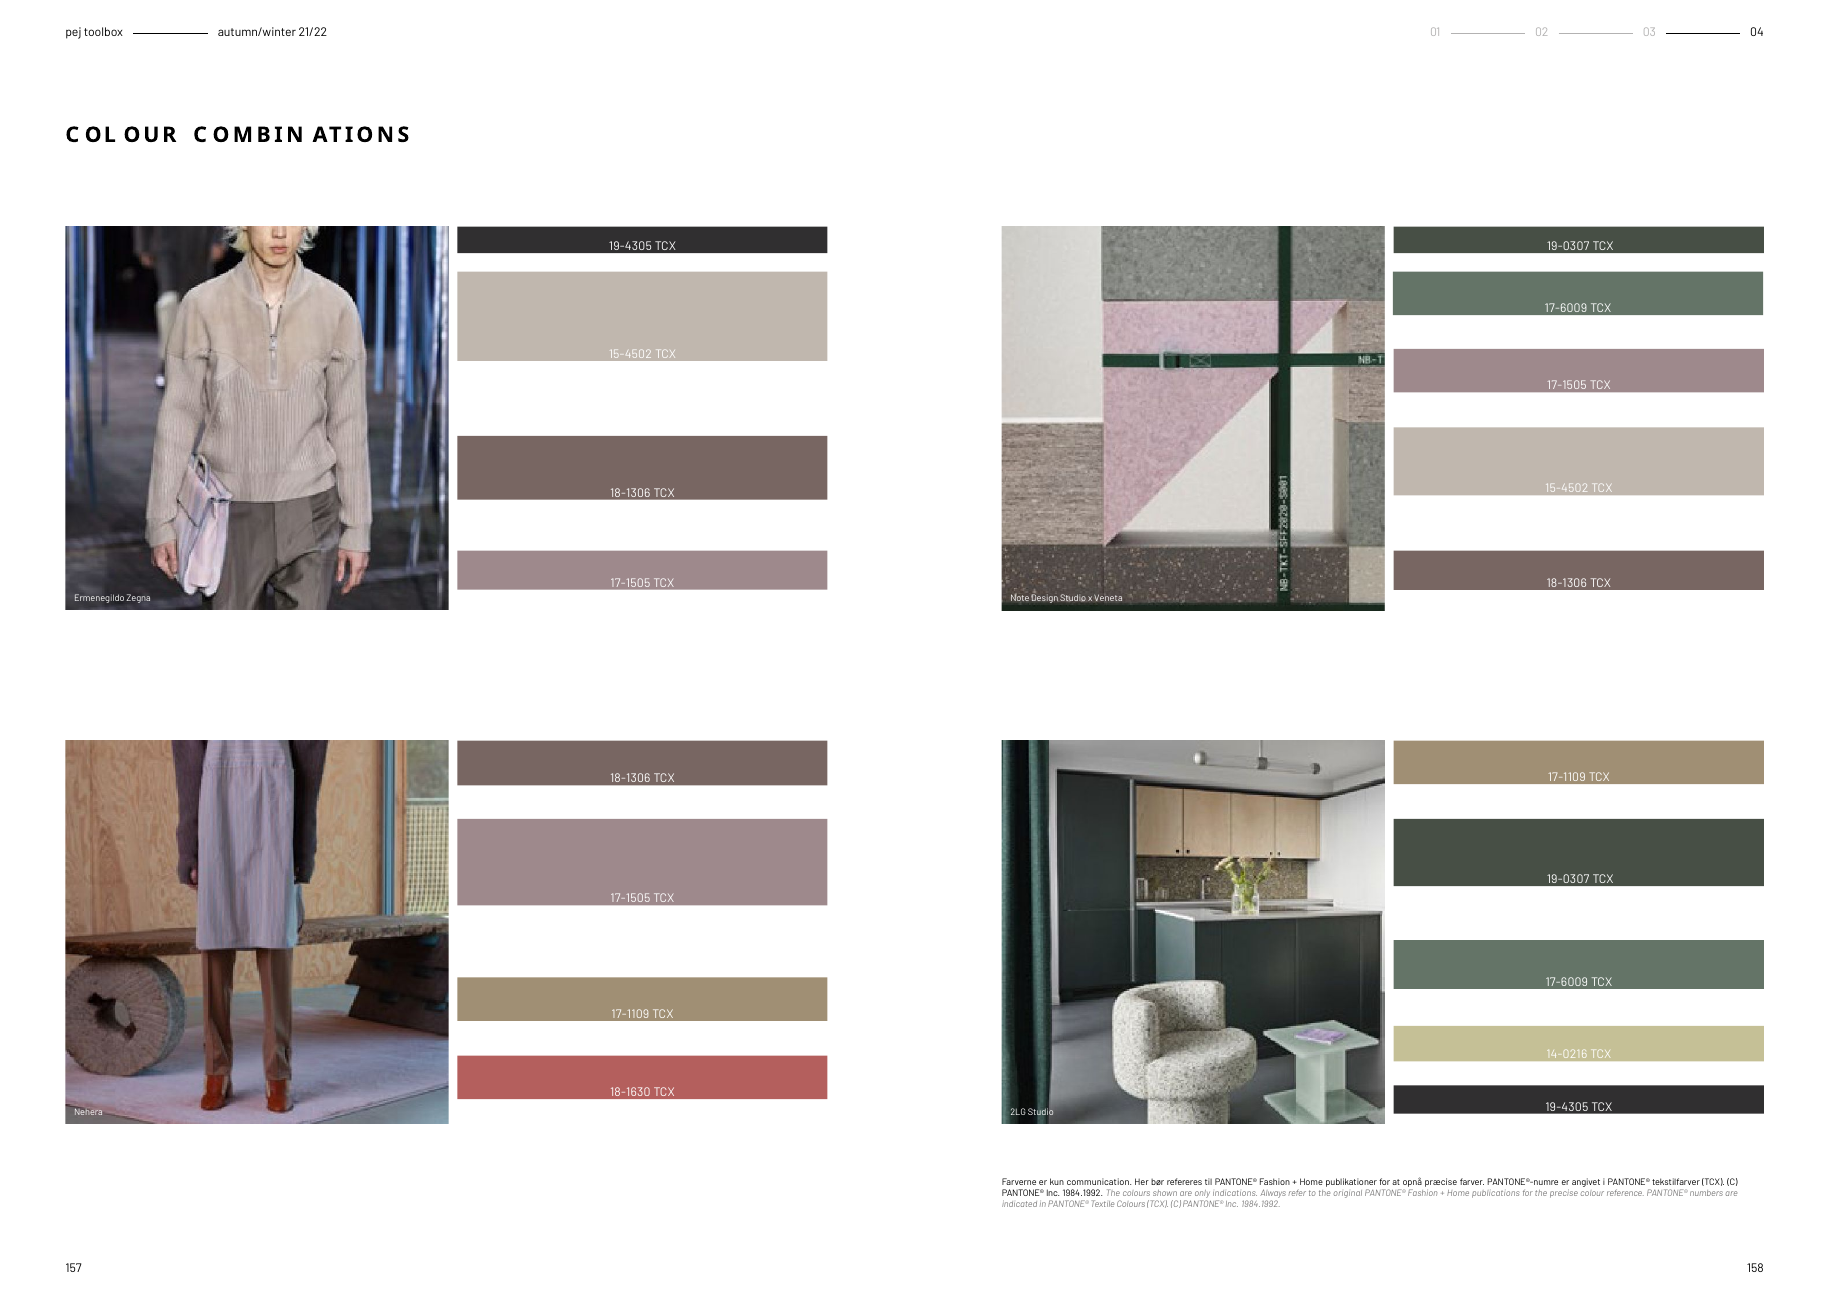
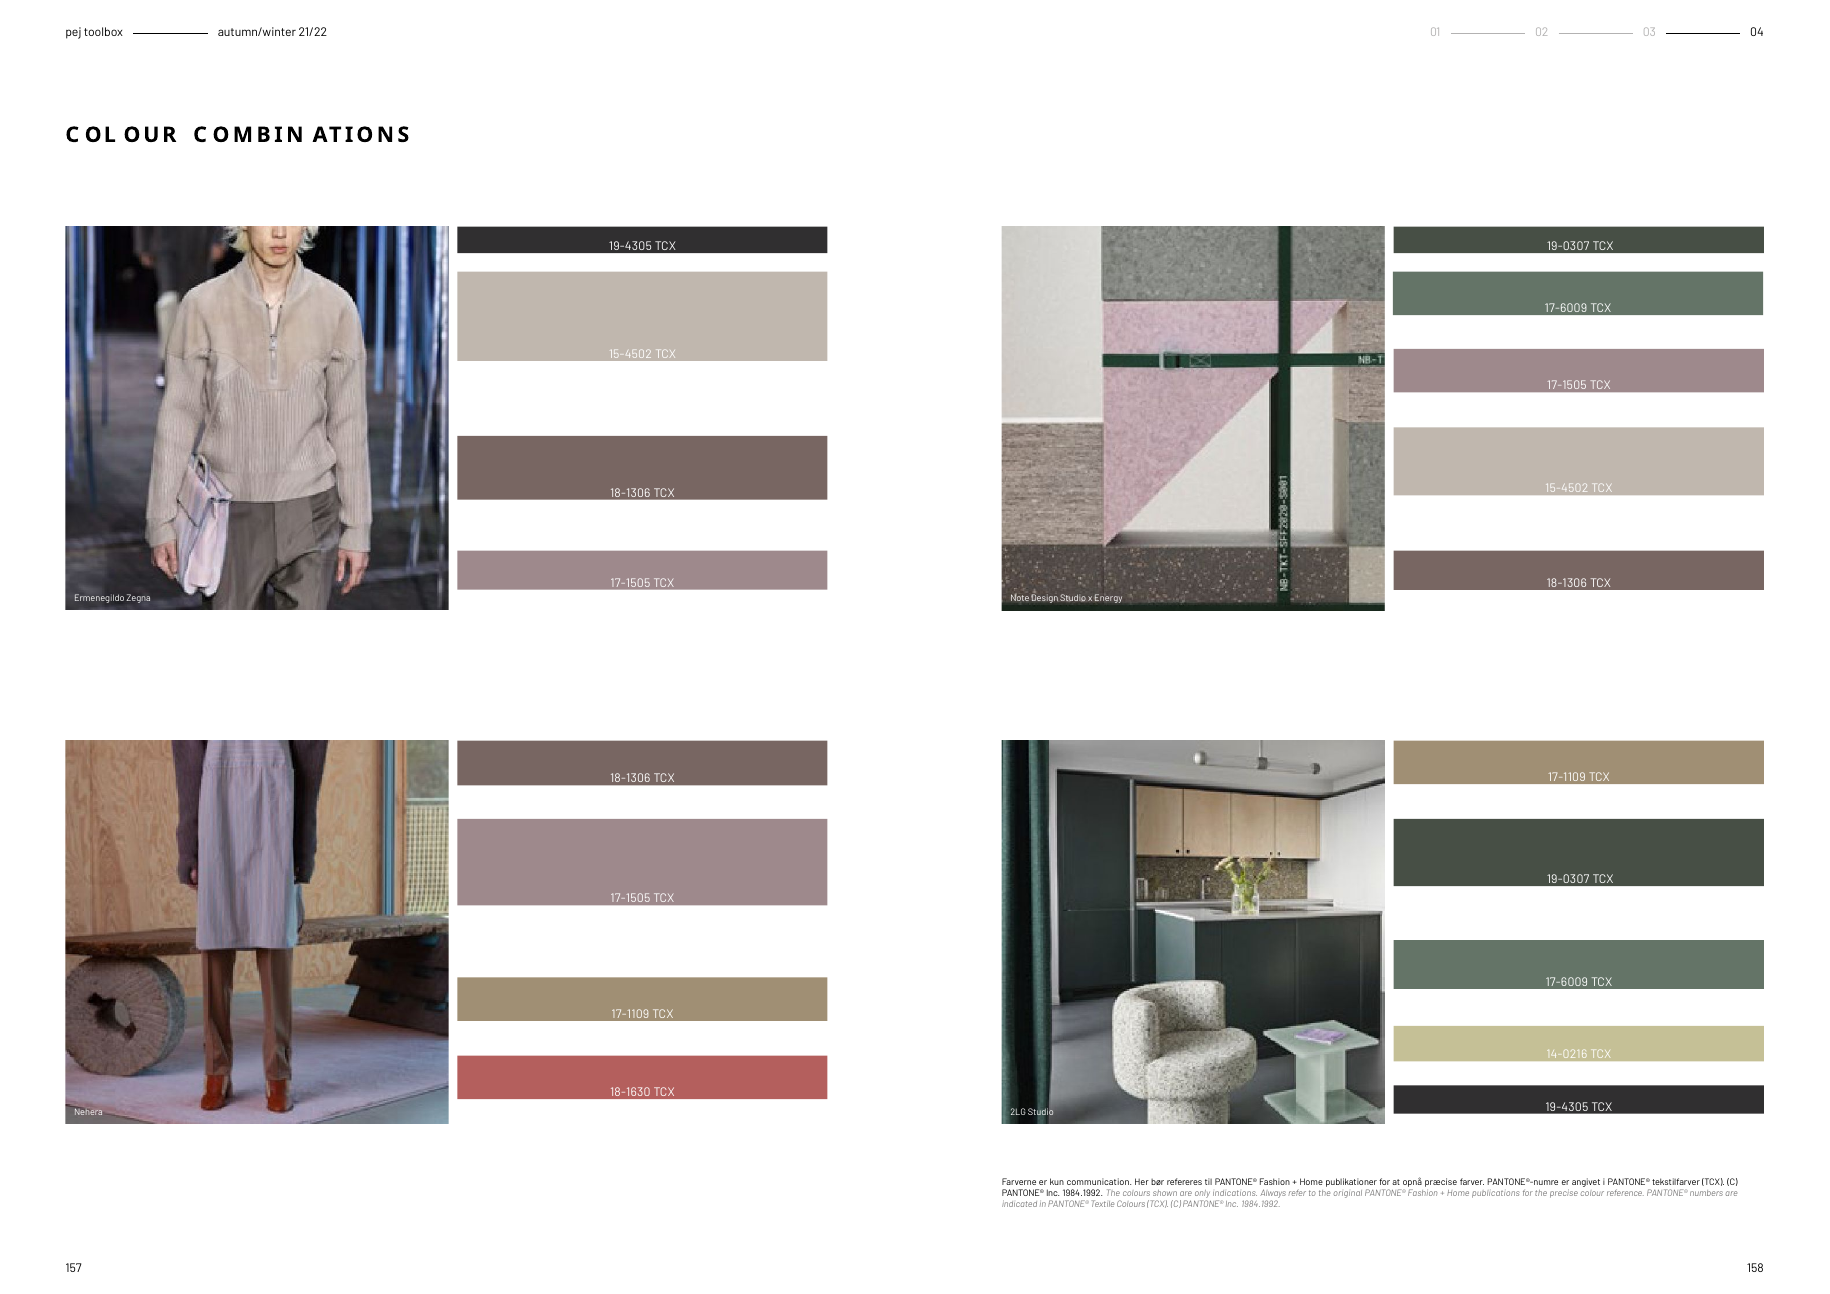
Veneta: Veneta -> Energy
